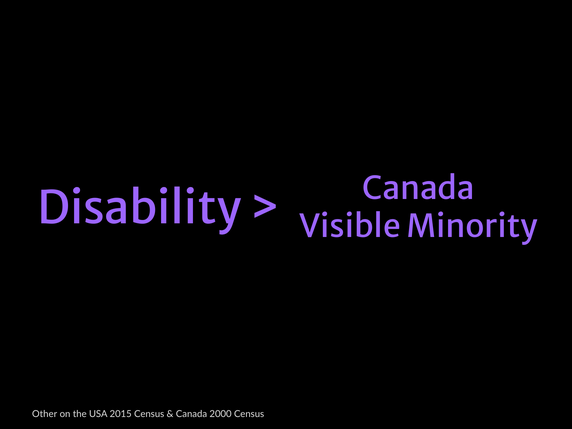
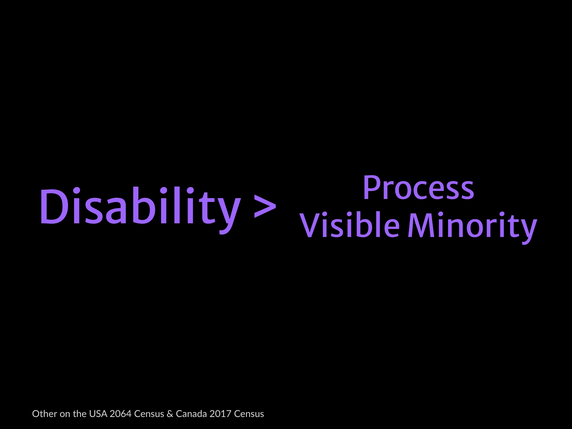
Canada at (419, 189): Canada -> Process
2015: 2015 -> 2064
2000: 2000 -> 2017
